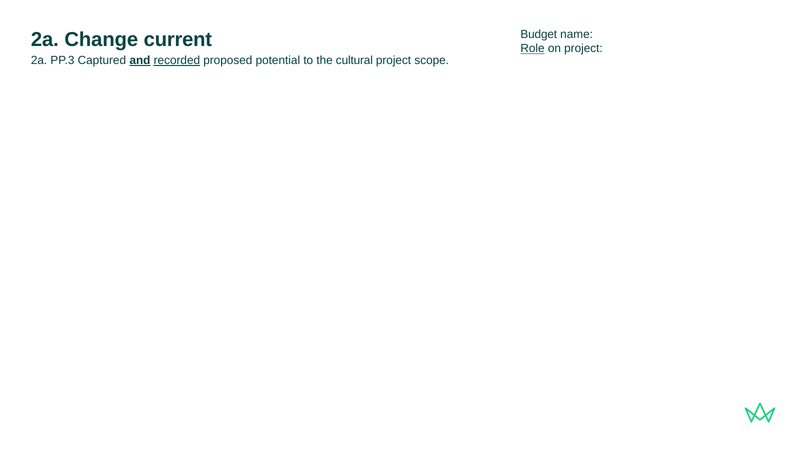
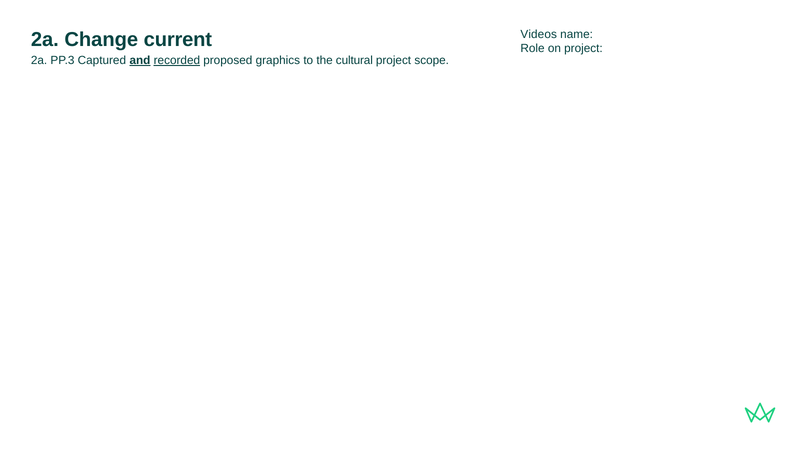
Budget: Budget -> Videos
Role underline: present -> none
potential: potential -> graphics
